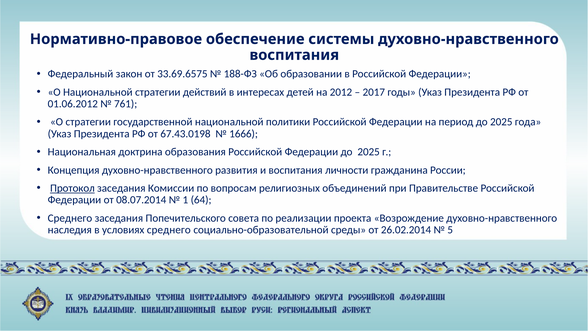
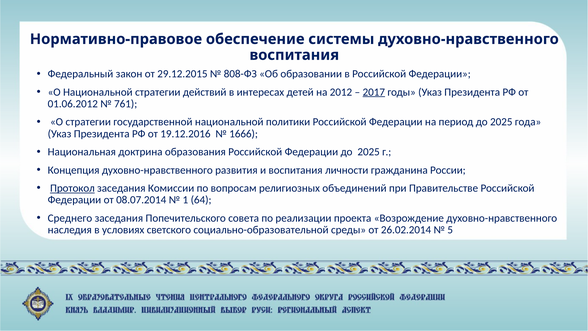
33.69.6575: 33.69.6575 -> 29.12.2015
188-ФЗ: 188-ФЗ -> 808-ФЗ
2017 underline: none -> present
67.43.0198: 67.43.0198 -> 19.12.2016
условиях среднего: среднего -> светского
